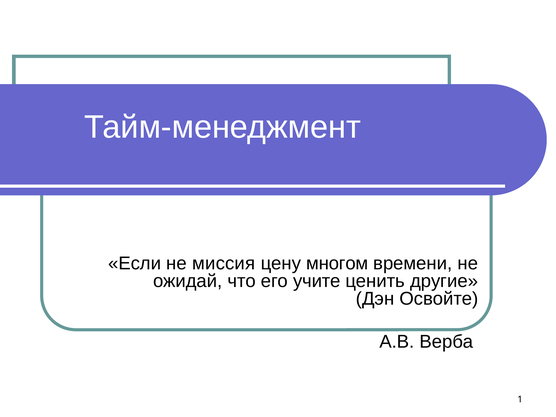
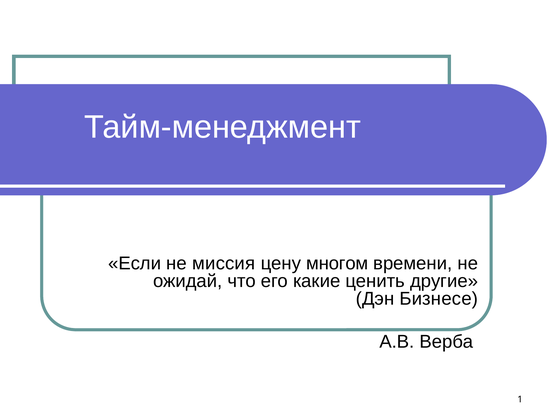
учите: учите -> какие
Освойте: Освойте -> Бизнесе
